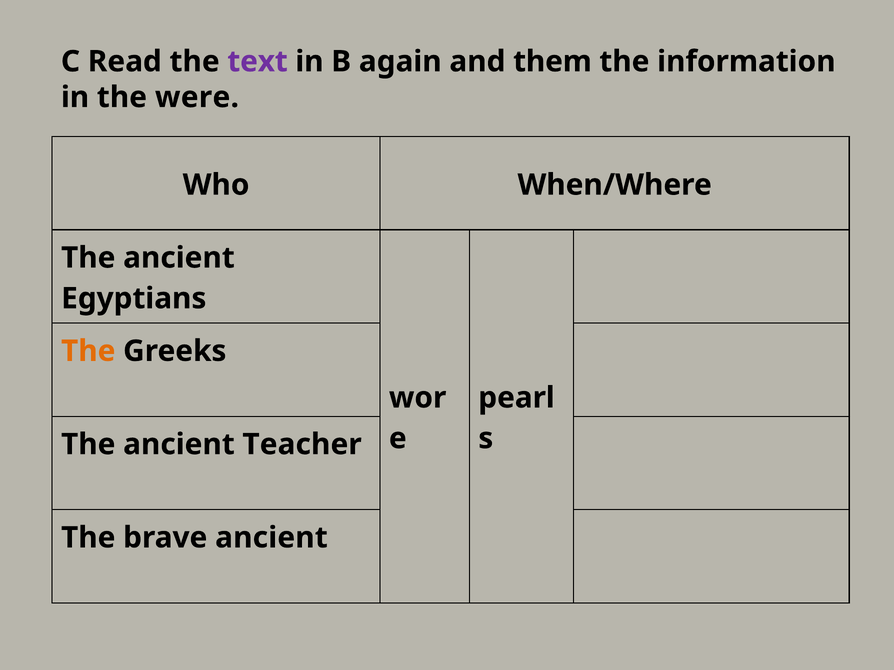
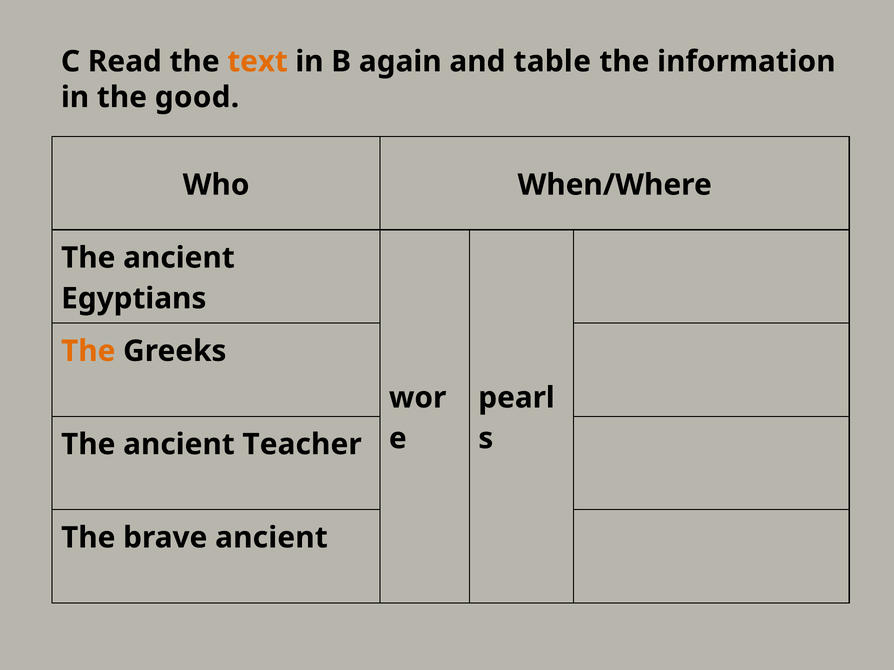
text colour: purple -> orange
them: them -> table
were: were -> good
